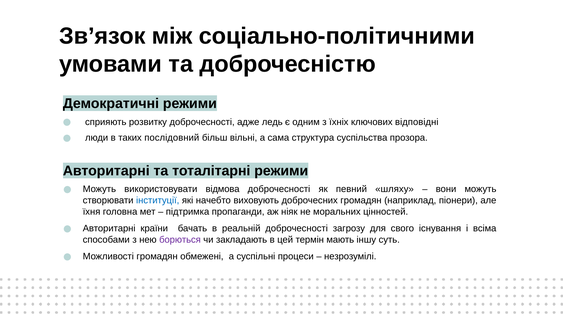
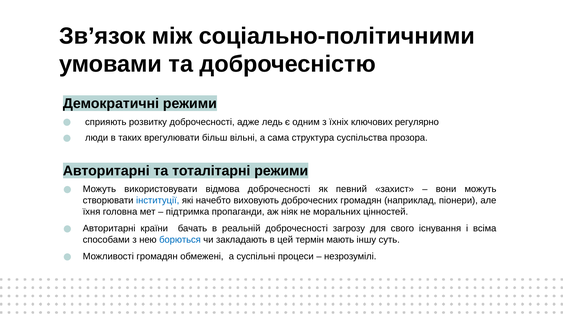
відповідні: відповідні -> регулярно
послідовний: послідовний -> врегулювати
шляху: шляху -> захист
борються colour: purple -> blue
